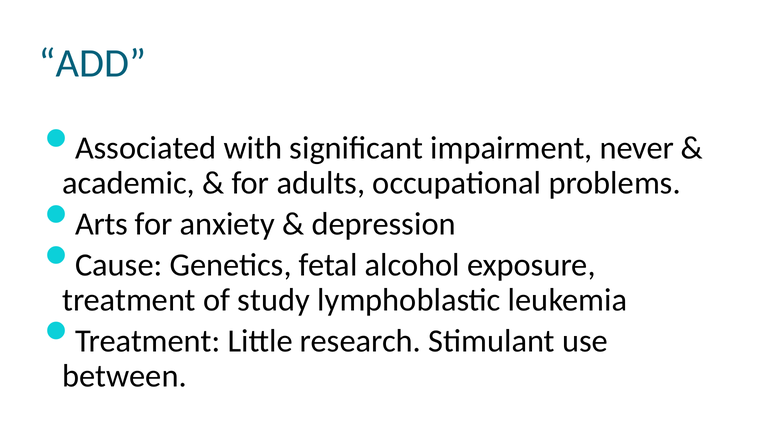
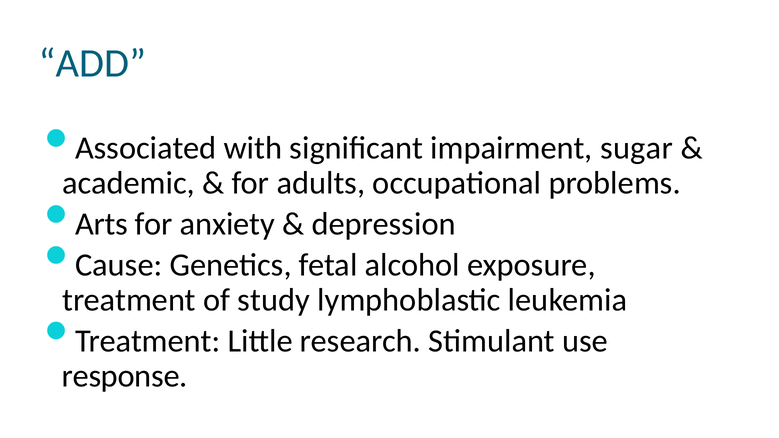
never: never -> sugar
between: between -> response
